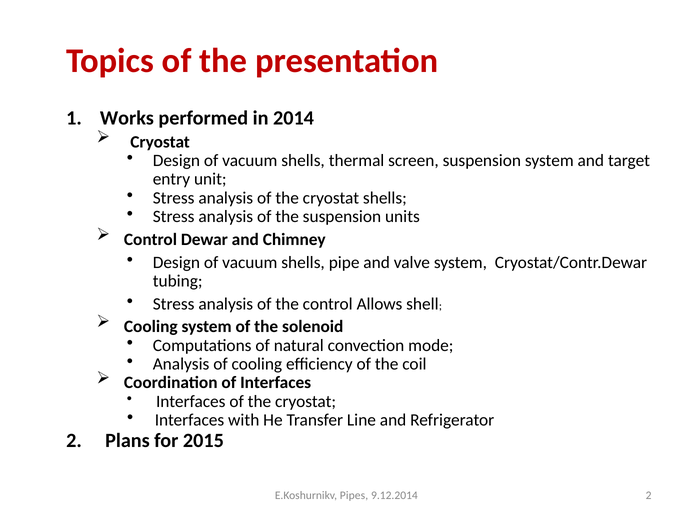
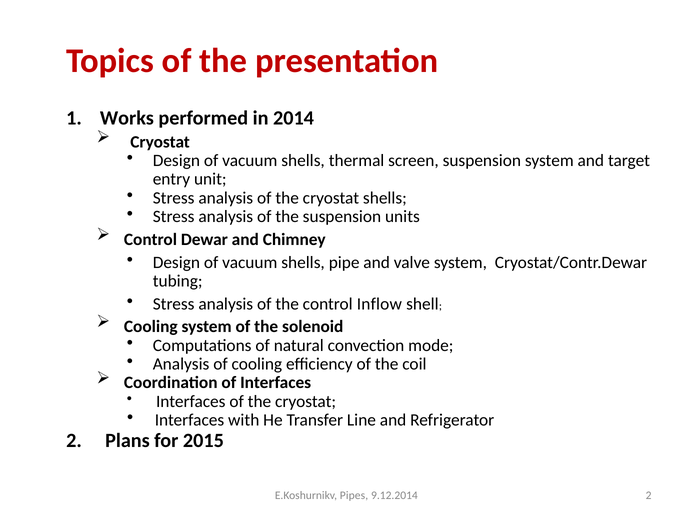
Allows: Allows -> Inflow
